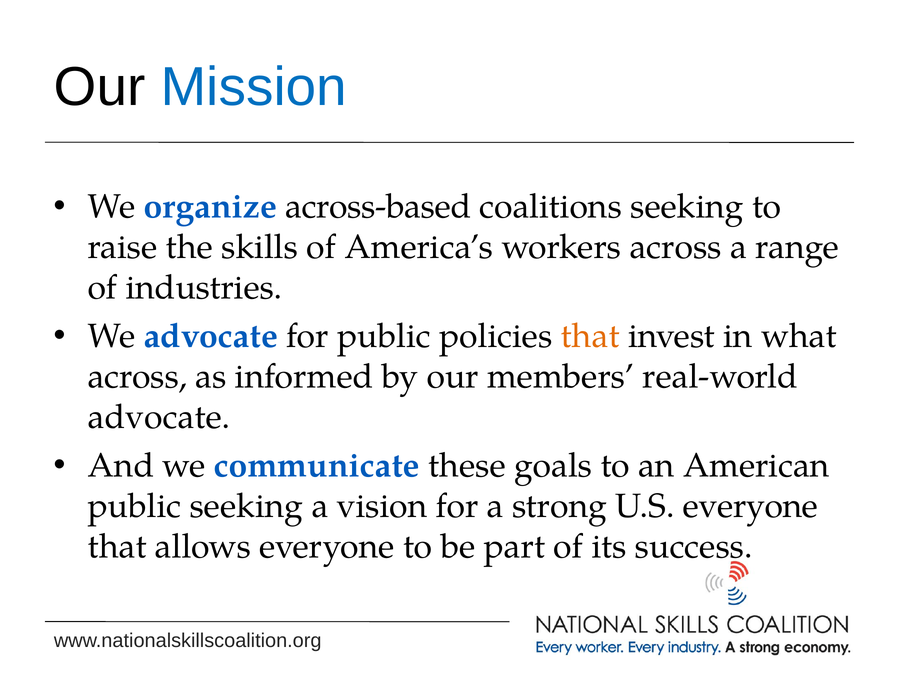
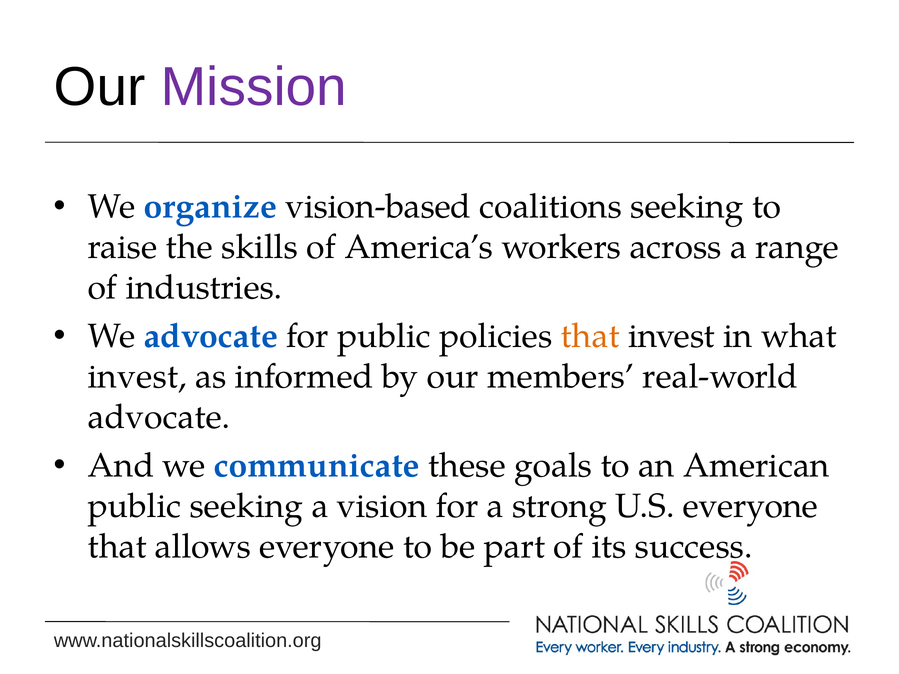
Mission colour: blue -> purple
across-based: across-based -> vision-based
across at (137, 377): across -> invest
